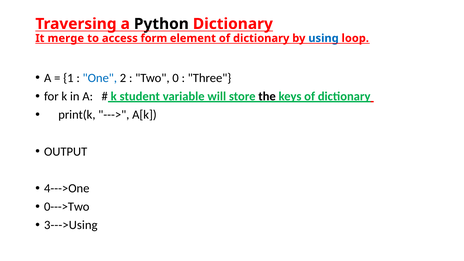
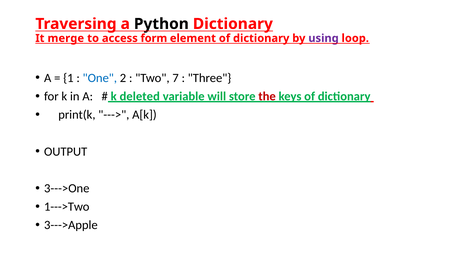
using colour: blue -> purple
0: 0 -> 7
student: student -> deleted
the colour: black -> red
4--->One: 4--->One -> 3--->One
0--->Two: 0--->Two -> 1--->Two
3--->Using: 3--->Using -> 3--->Apple
